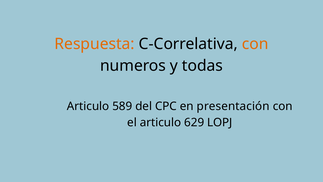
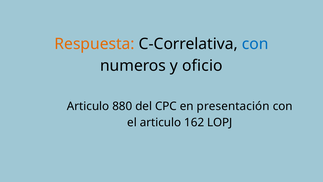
con at (255, 44) colour: orange -> blue
todas: todas -> oficio
589: 589 -> 880
629: 629 -> 162
